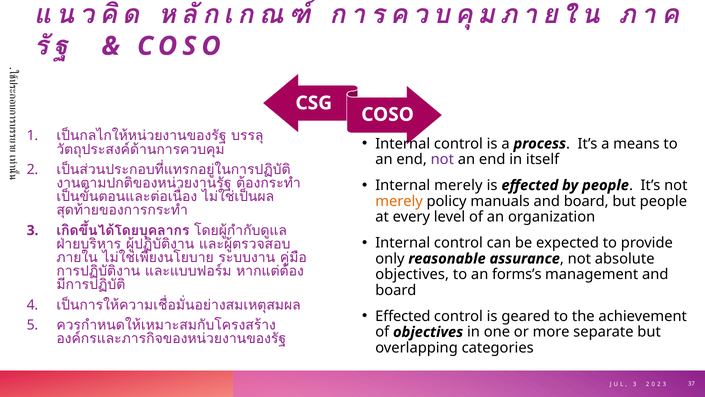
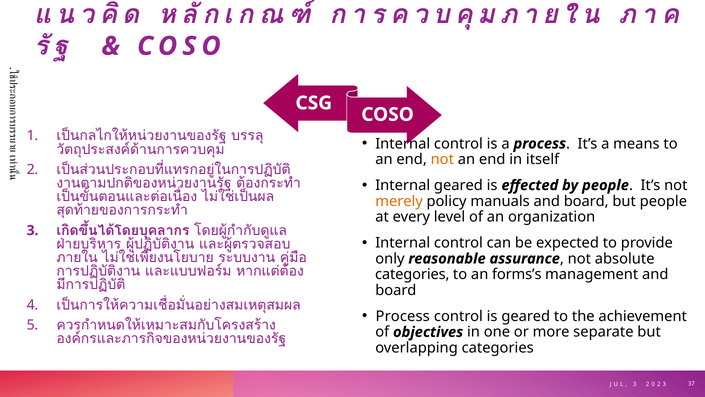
not at (442, 159) colour: purple -> orange
Internal merely: merely -> geared
objectives at (412, 274): objectives -> categories
Effected at (403, 316): Effected -> Process
